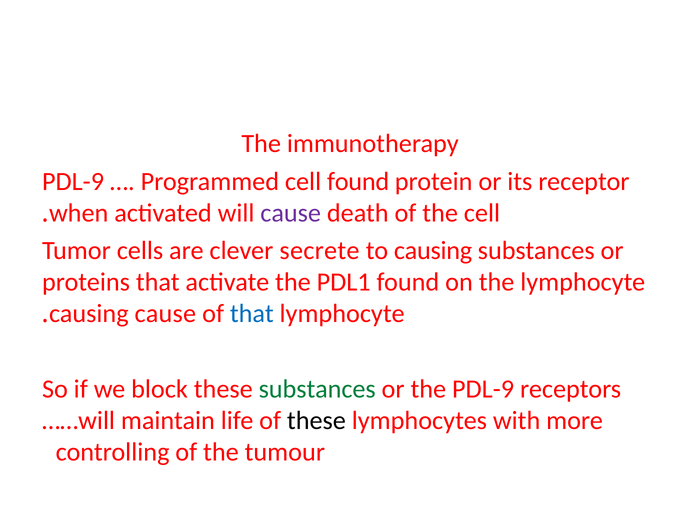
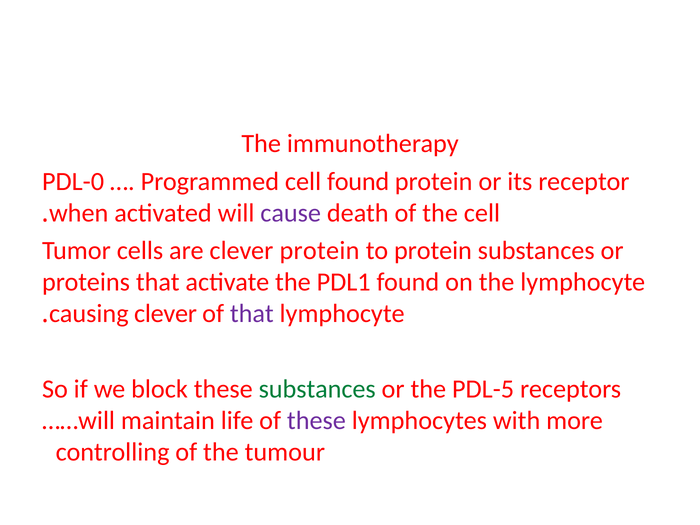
PDL-9 at (73, 181): PDL-9 -> PDL-0
clever secrete: secrete -> protein
to causing: causing -> protein
causing cause: cause -> clever
that at (252, 314) colour: blue -> purple
the PDL-9: PDL-9 -> PDL-5
these at (316, 421) colour: black -> purple
